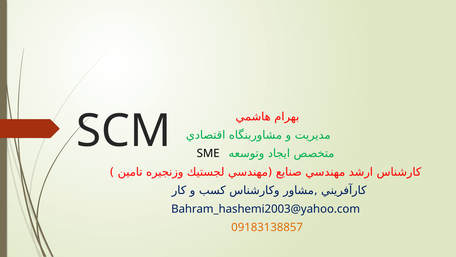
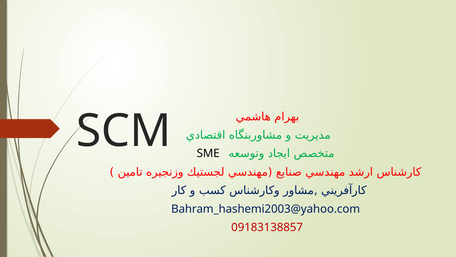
09183138857 colour: orange -> red
